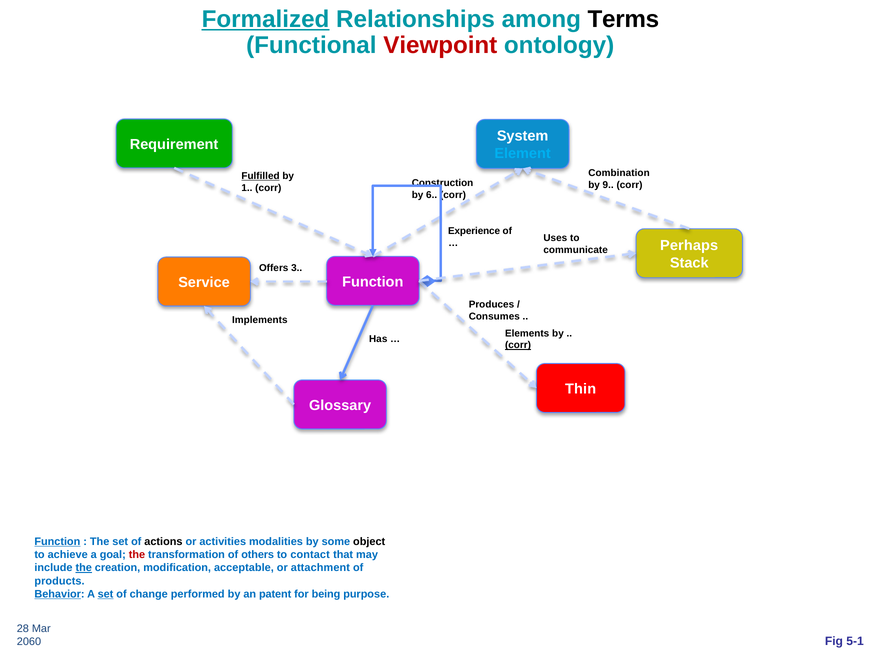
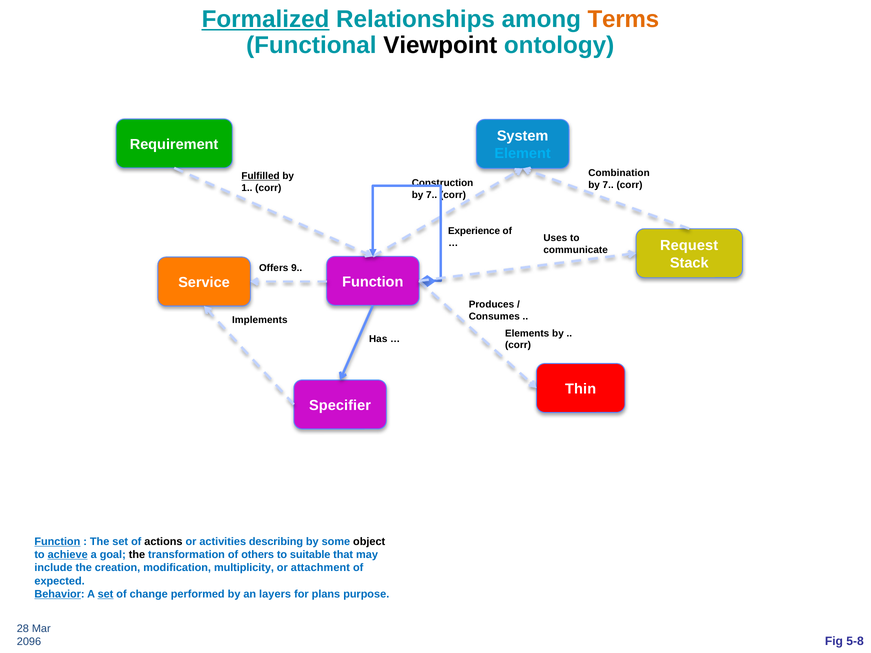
Terms colour: black -> orange
Viewpoint colour: red -> black
9 at (608, 185): 9 -> 7
6 at (432, 195): 6 -> 7
Perhaps: Perhaps -> Request
3: 3 -> 9
corr at (518, 345) underline: present -> none
Glossary: Glossary -> Specifier
modalities: modalities -> describing
achieve underline: none -> present
the at (137, 555) colour: red -> black
contact: contact -> suitable
the at (84, 568) underline: present -> none
acceptable: acceptable -> multiplicity
products: products -> expected
patent: patent -> layers
being: being -> plans
5-1: 5-1 -> 5-8
2060: 2060 -> 2096
